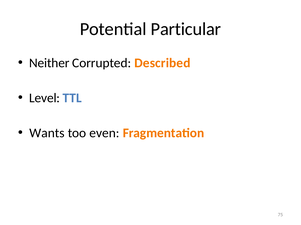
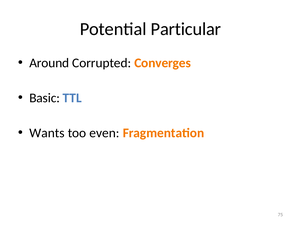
Neither: Neither -> Around
Described: Described -> Converges
Level: Level -> Basic
